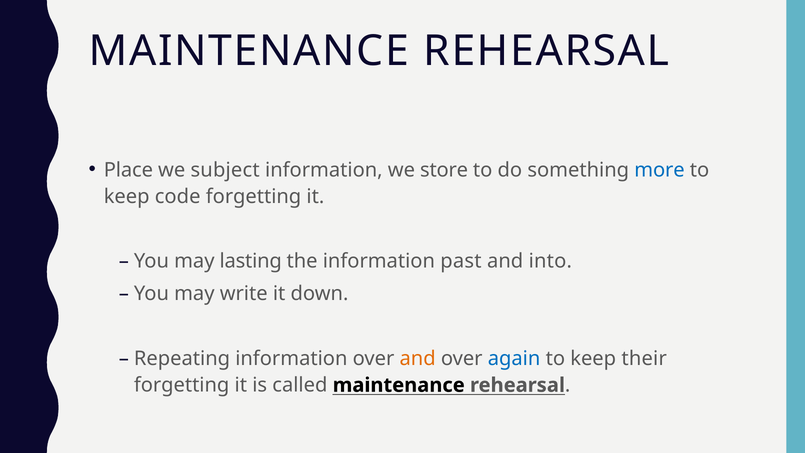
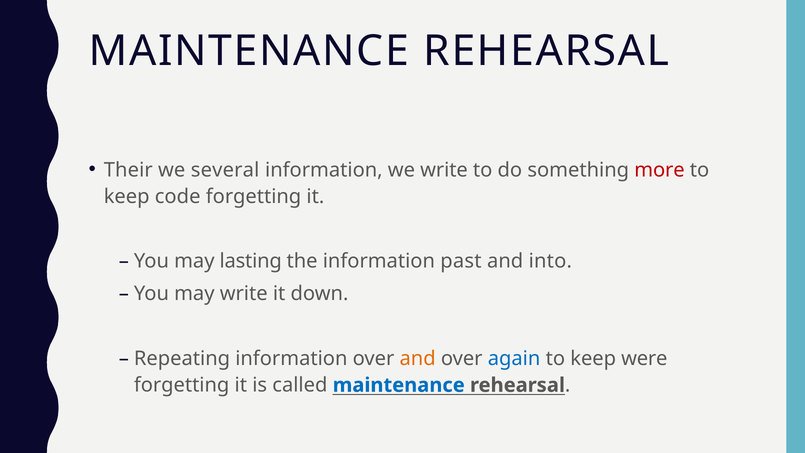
Place: Place -> Their
subject: subject -> several
we store: store -> write
more colour: blue -> red
their: their -> were
maintenance at (399, 385) colour: black -> blue
